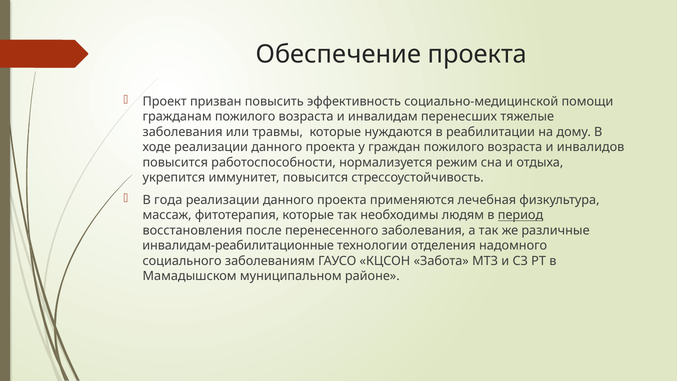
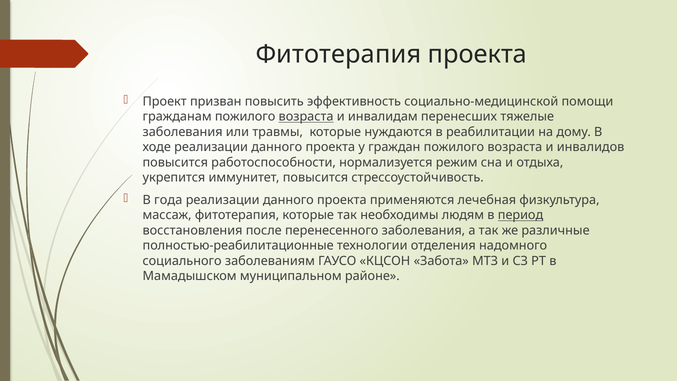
Обеспечение at (338, 54): Обеспечение -> Фитотерапия
возраста at (306, 117) underline: none -> present
инвалидам-реабилитационные: инвалидам-реабилитационные -> полностью-реабилитационные
